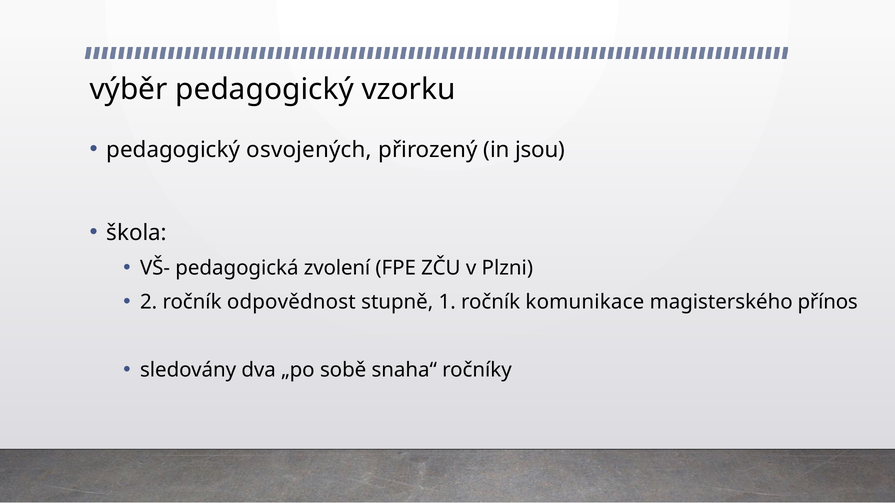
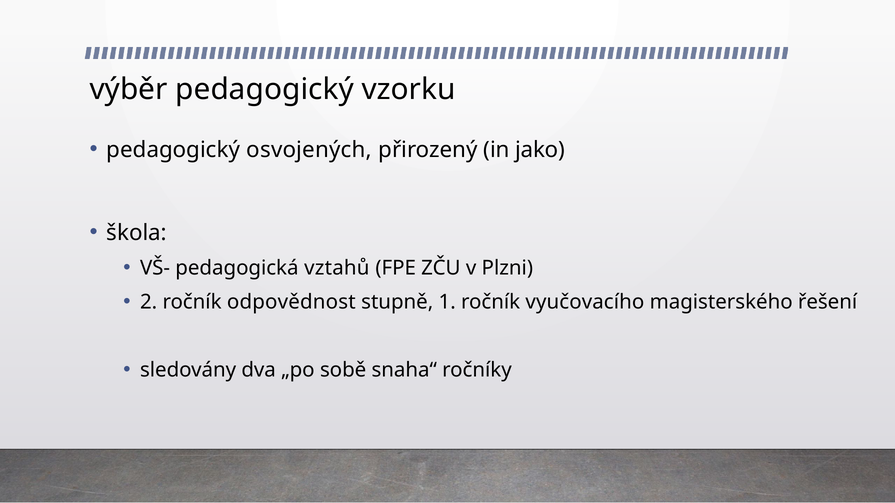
jsou: jsou -> jako
zvolení: zvolení -> vztahů
komunikace: komunikace -> vyučovacího
přínos: přínos -> řešení
